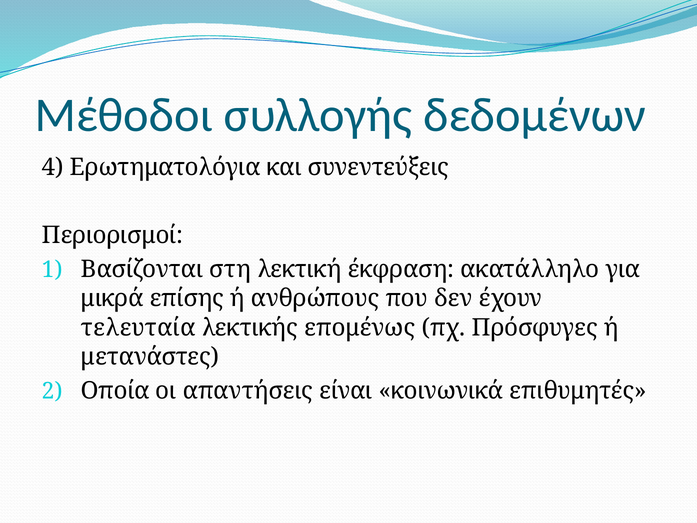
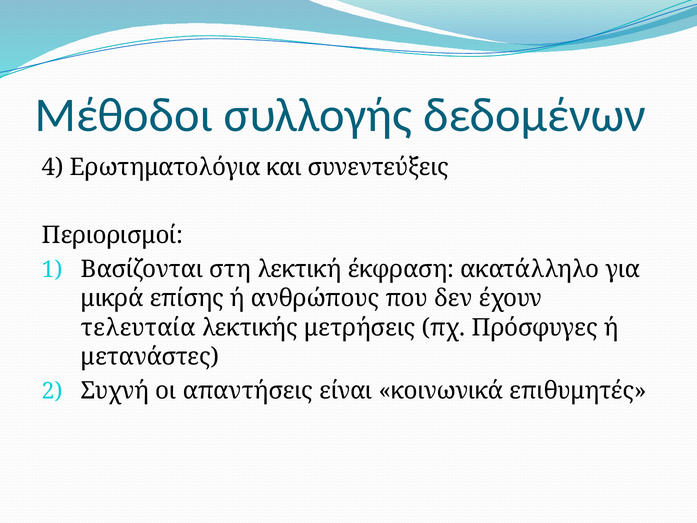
επομένως: επομένως -> μετρήσεις
Οποία: Οποία -> Συχνή
